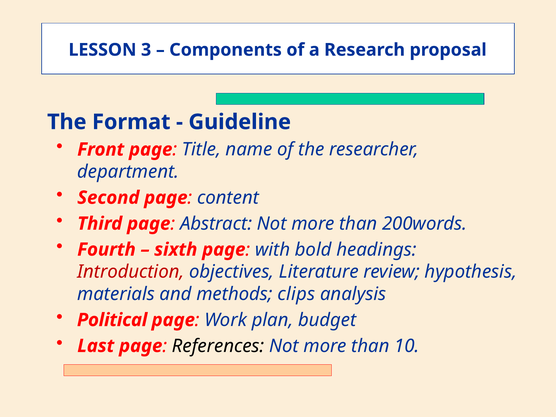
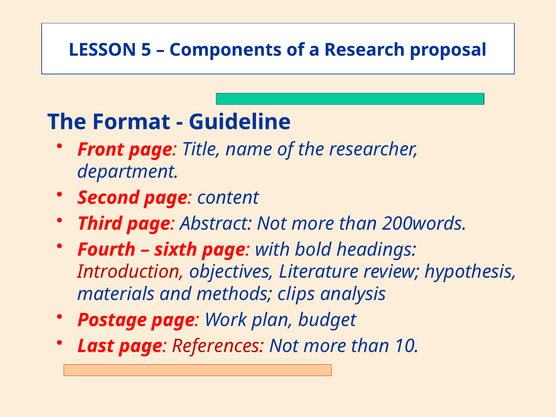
3: 3 -> 5
Political: Political -> Postage
References colour: black -> red
